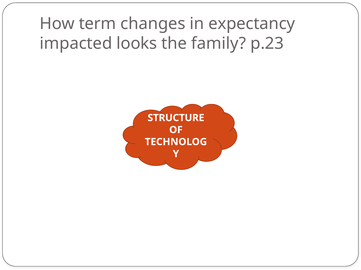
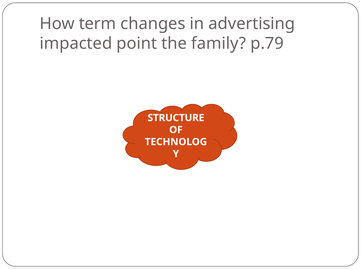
expectancy: expectancy -> advertising
looks: looks -> point
p.23: p.23 -> p.79
